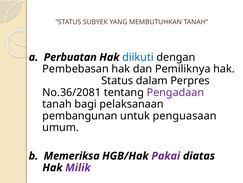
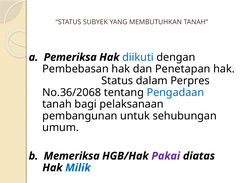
Perbuatan: Perbuatan -> Pemeriksa
Pemiliknya: Pemiliknya -> Penetapan
No.36/2081: No.36/2081 -> No.36/2068
Pengadaan colour: purple -> blue
penguasaan: penguasaan -> sehubungan
Milik colour: purple -> blue
